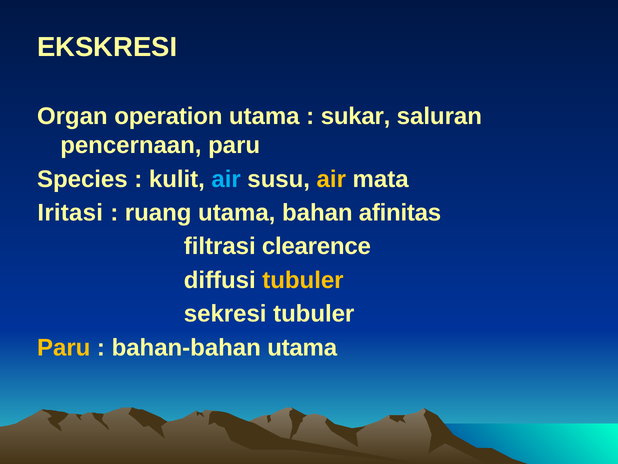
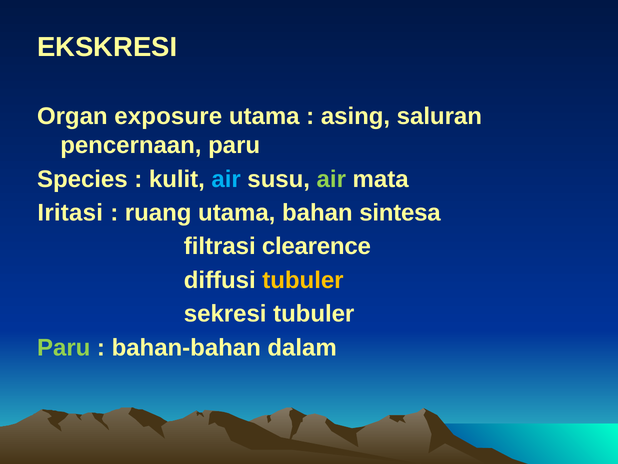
operation: operation -> exposure
sukar: sukar -> asing
air at (331, 179) colour: yellow -> light green
afinitas: afinitas -> sintesa
Paru at (64, 347) colour: yellow -> light green
bahan-bahan utama: utama -> dalam
